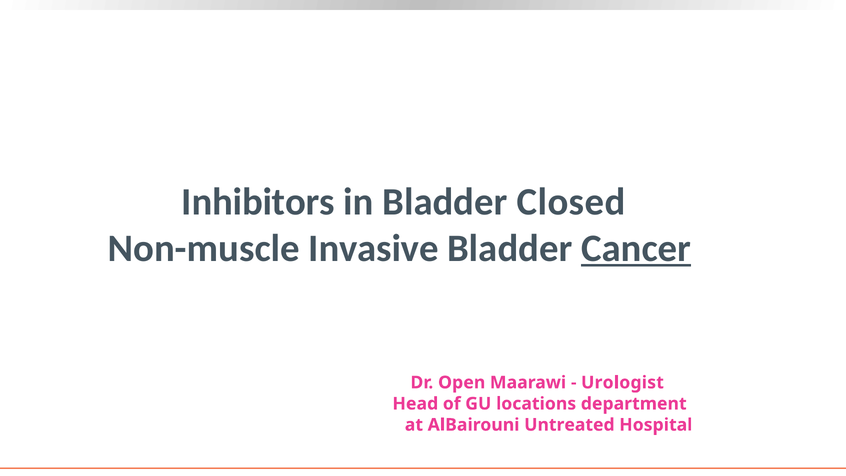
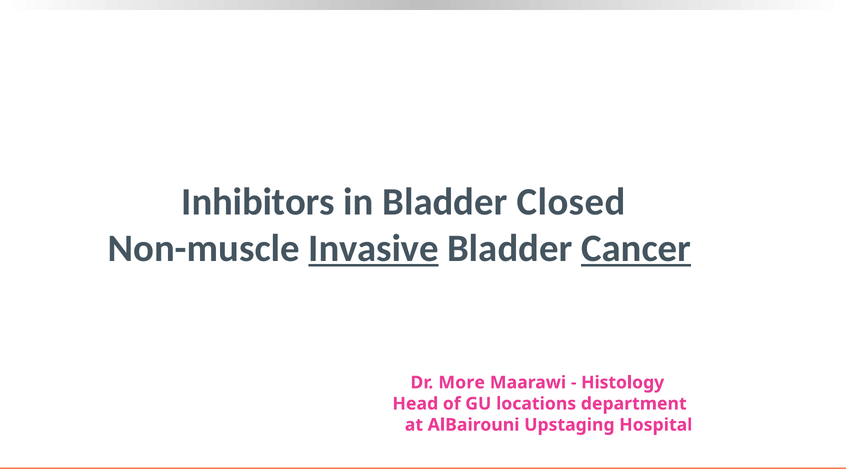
Invasive underline: none -> present
Open: Open -> More
Urologist: Urologist -> Histology
Untreated: Untreated -> Upstaging
